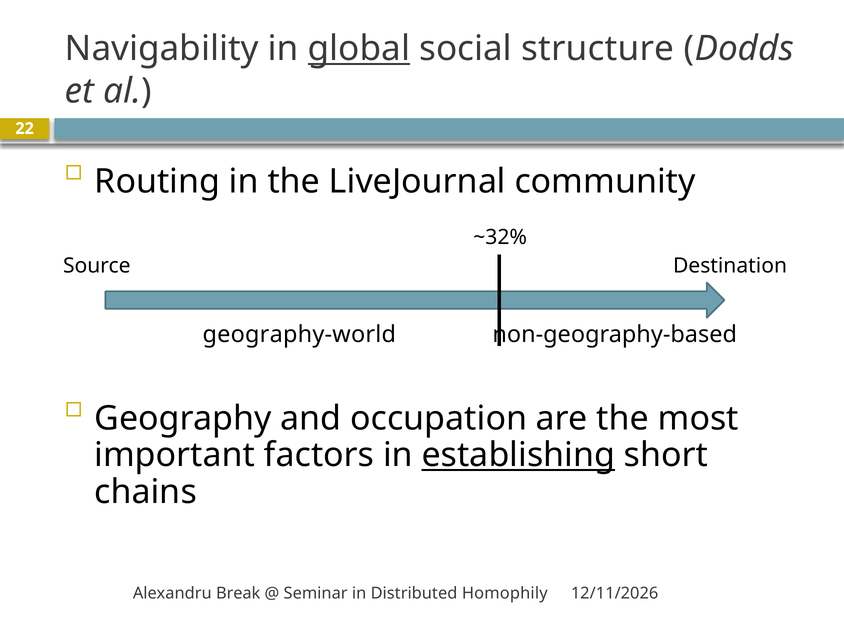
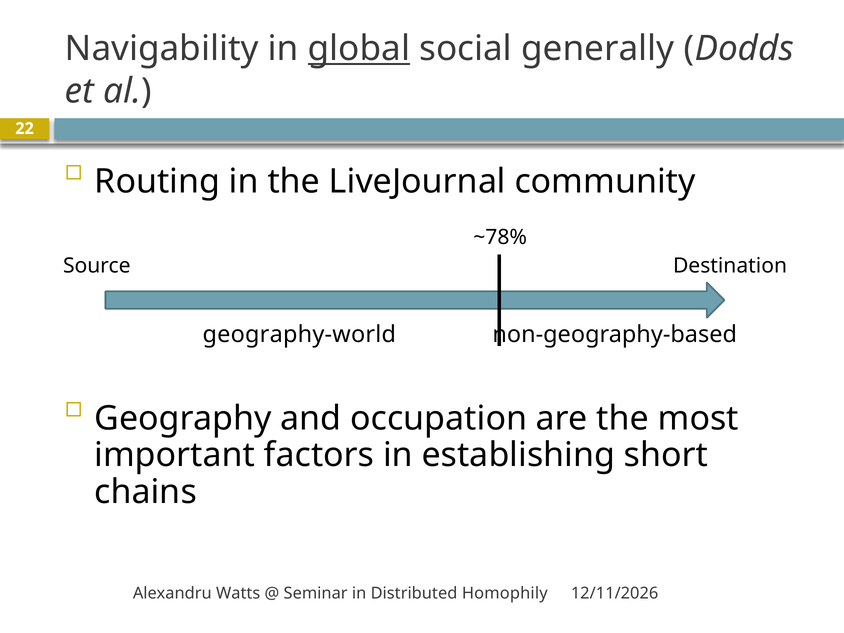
structure: structure -> generally
~32%: ~32% -> ~78%
establishing underline: present -> none
Break: Break -> Watts
